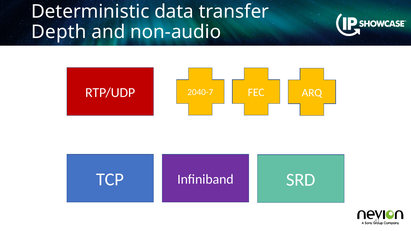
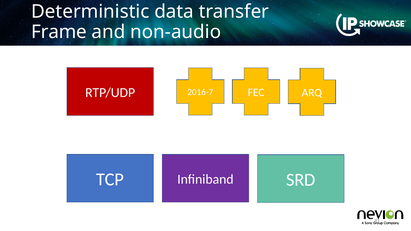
Depth: Depth -> Frame
2040-7: 2040-7 -> 2016-7
